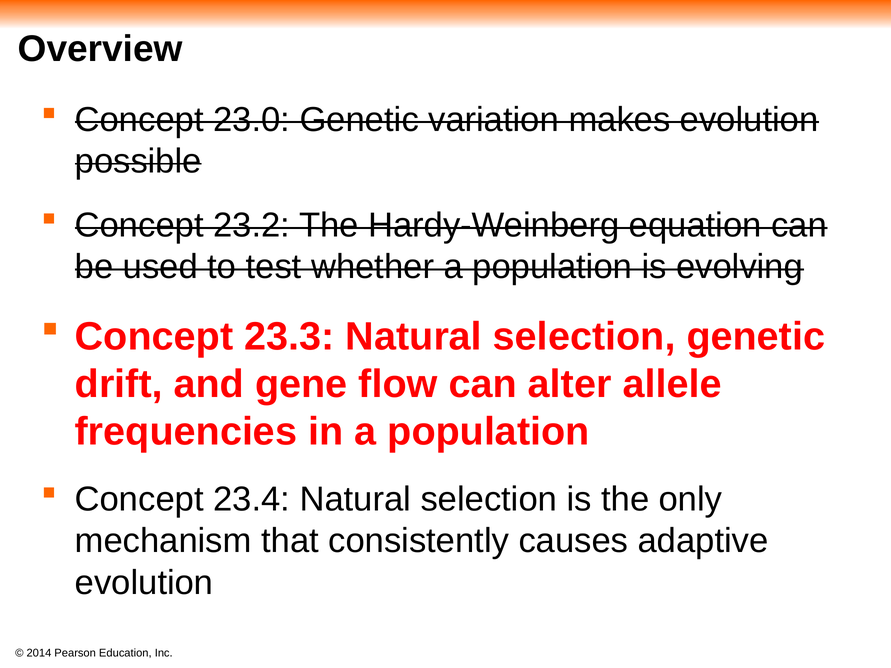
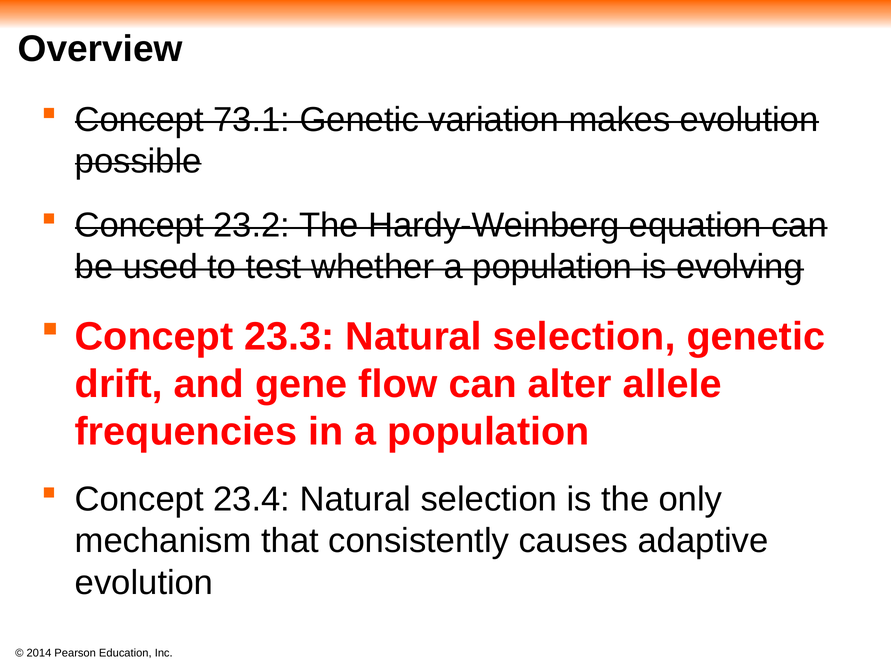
23.0: 23.0 -> 73.1
